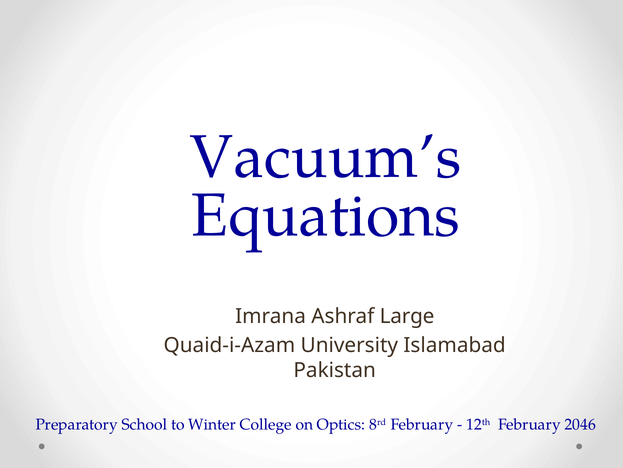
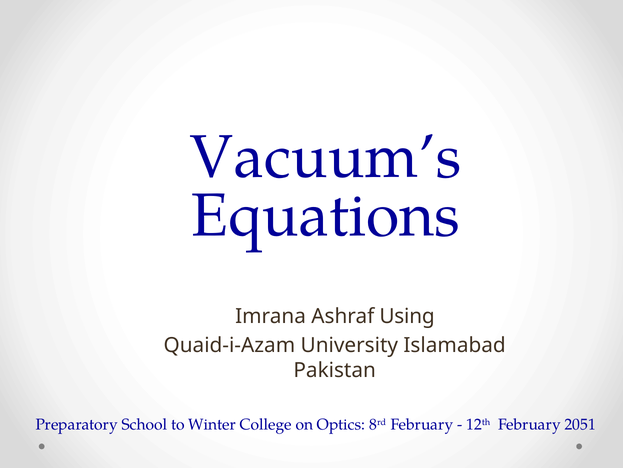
Large: Large -> Using
2046: 2046 -> 2051
